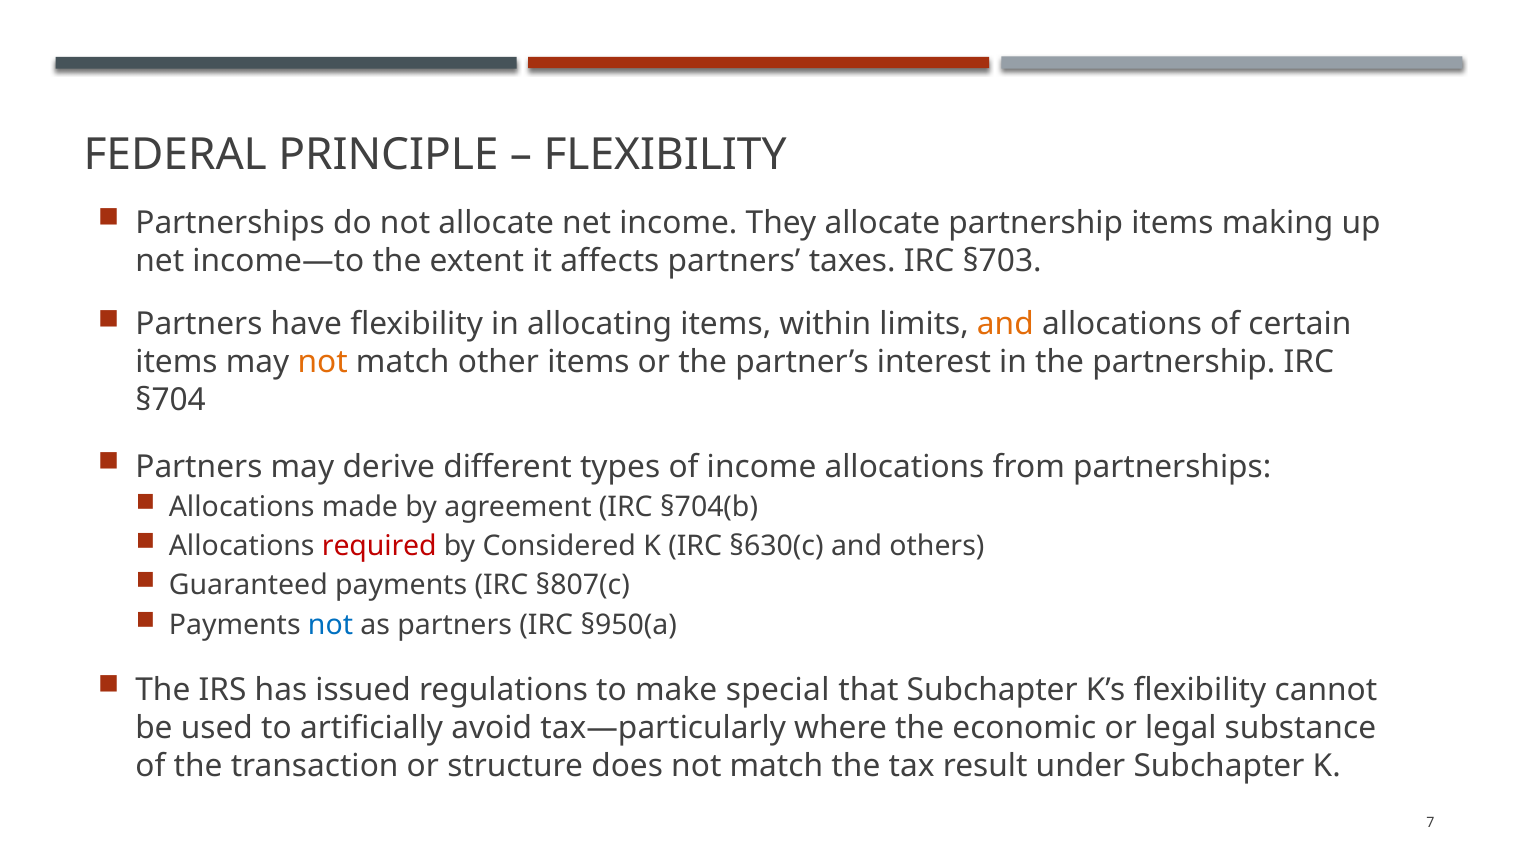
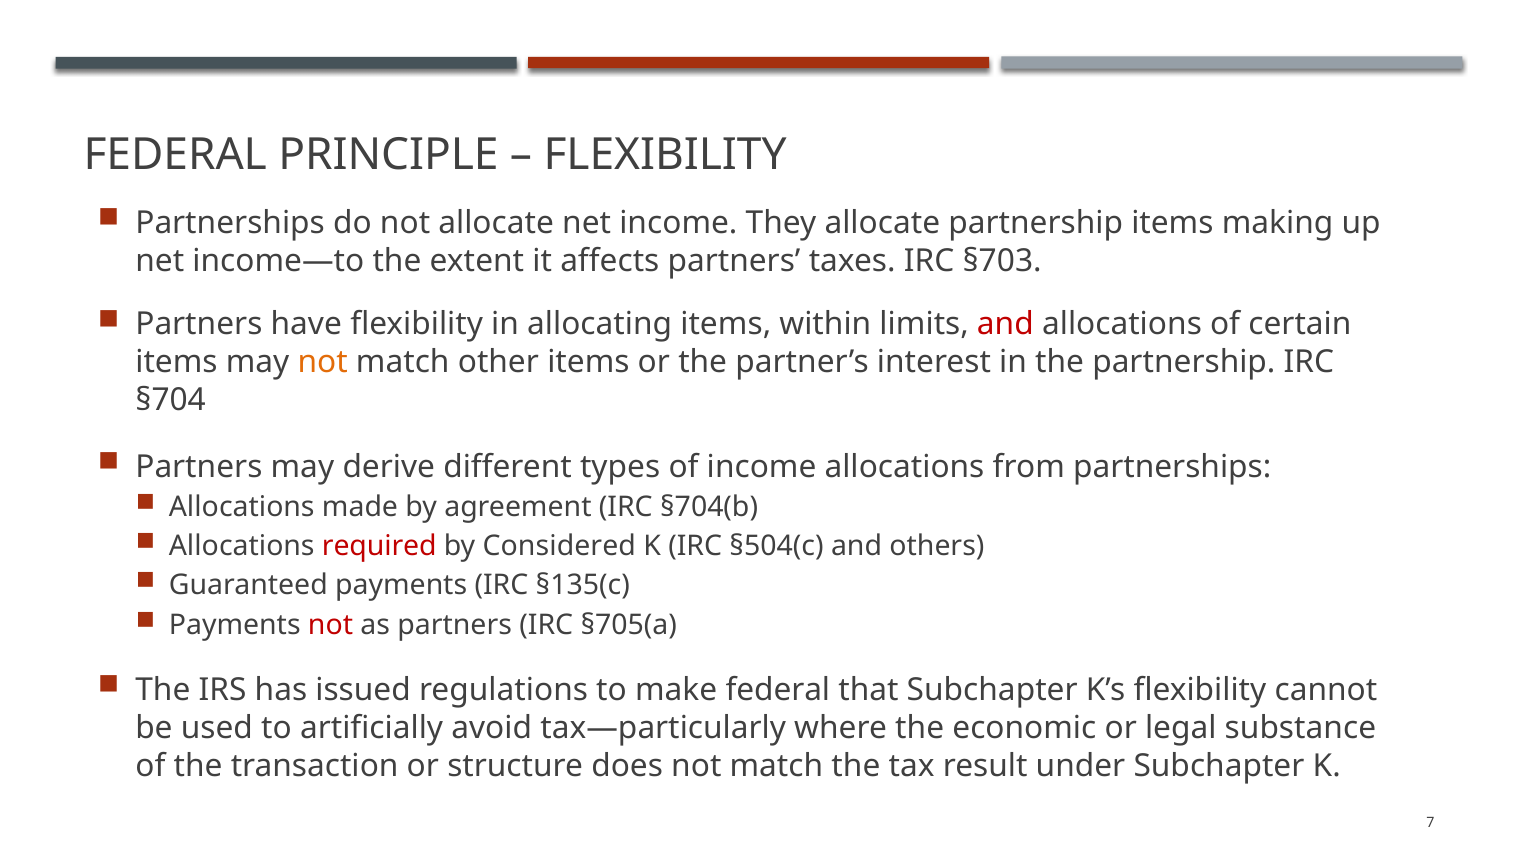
and at (1005, 324) colour: orange -> red
§630(c: §630(c -> §504(c
§807(c: §807(c -> §135(c
not at (331, 625) colour: blue -> red
§950(a: §950(a -> §705(a
make special: special -> federal
